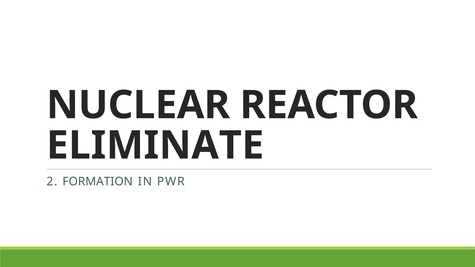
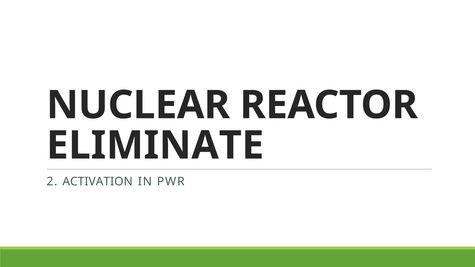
FORMATION: FORMATION -> ACTIVATION
